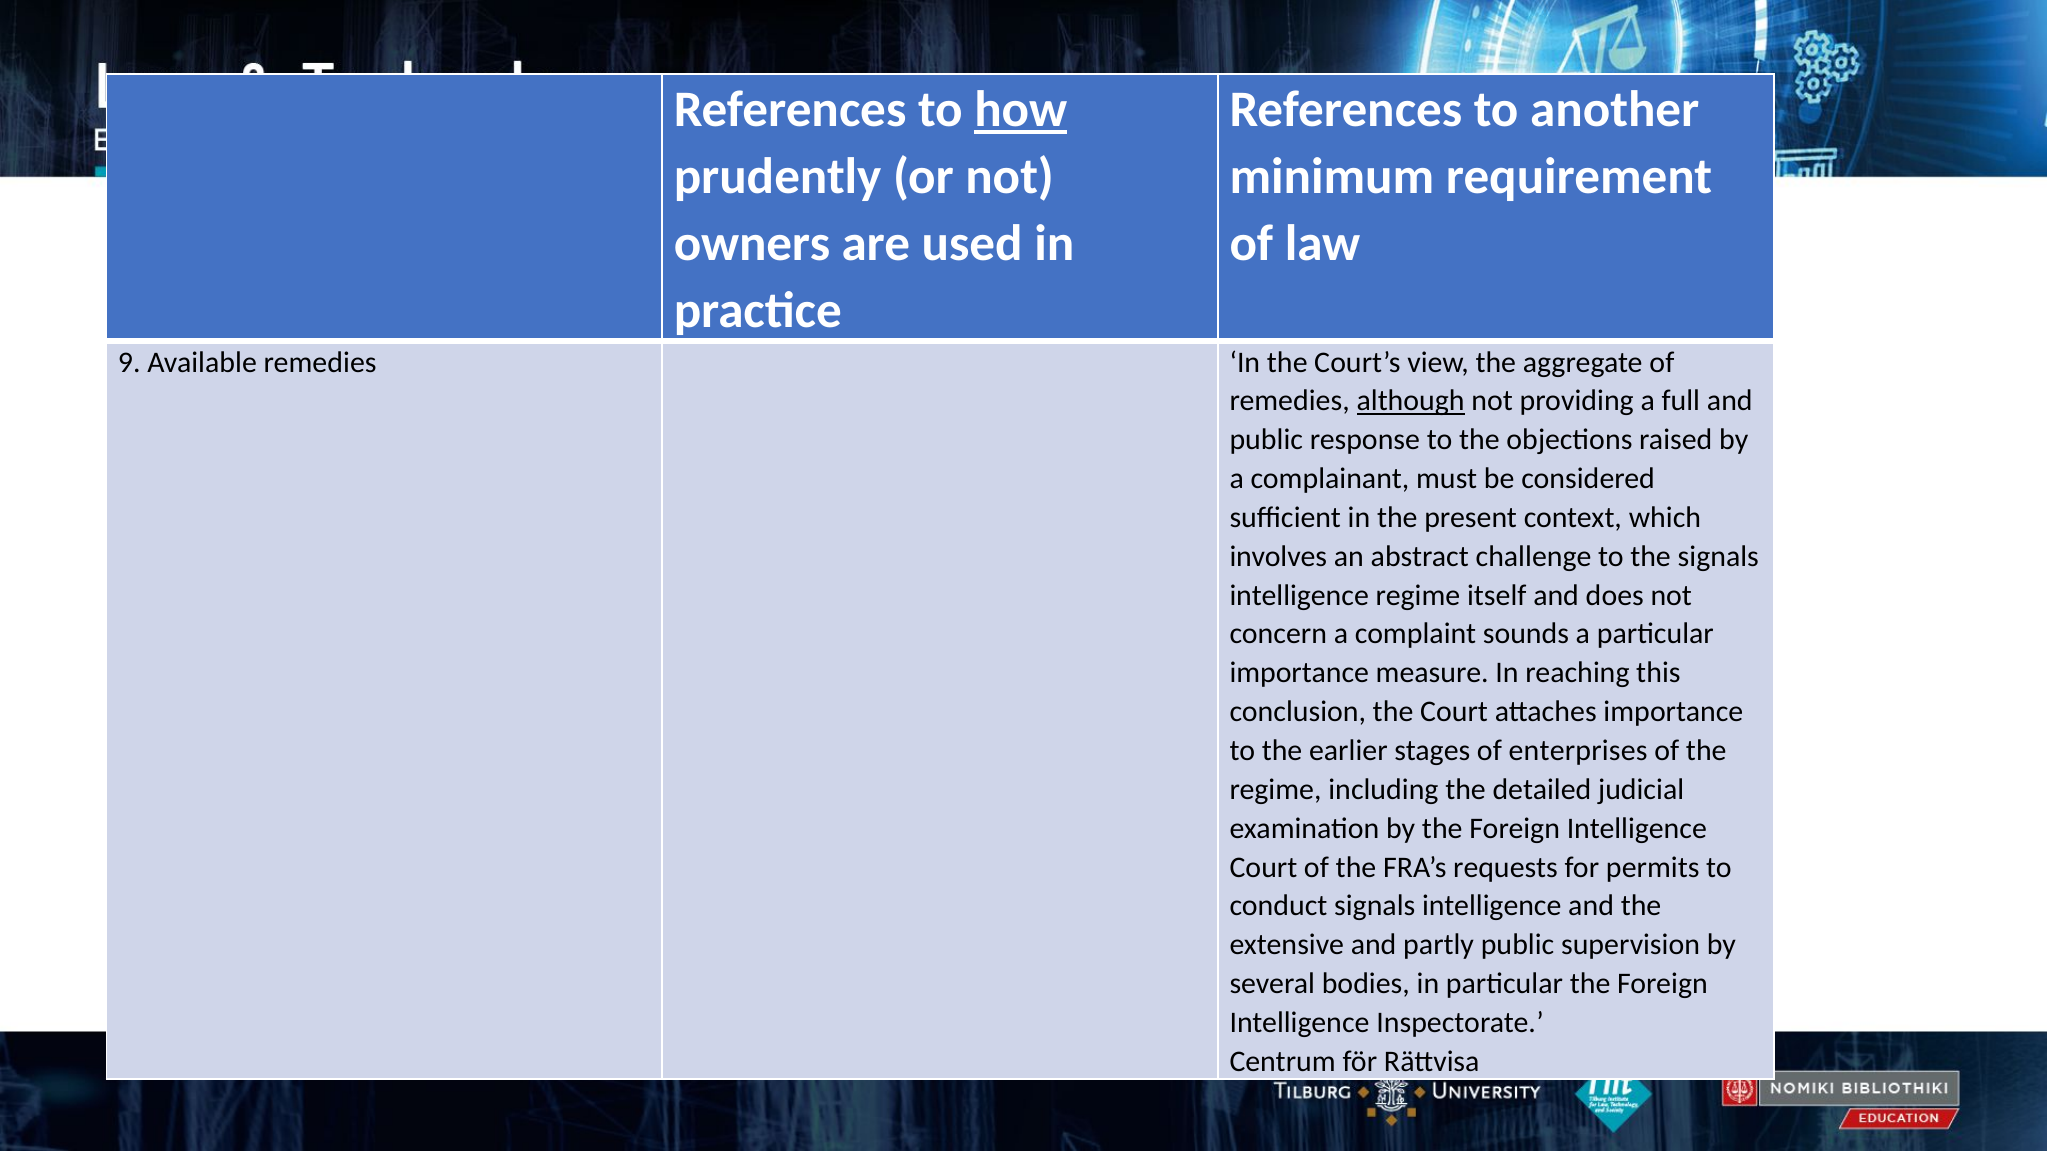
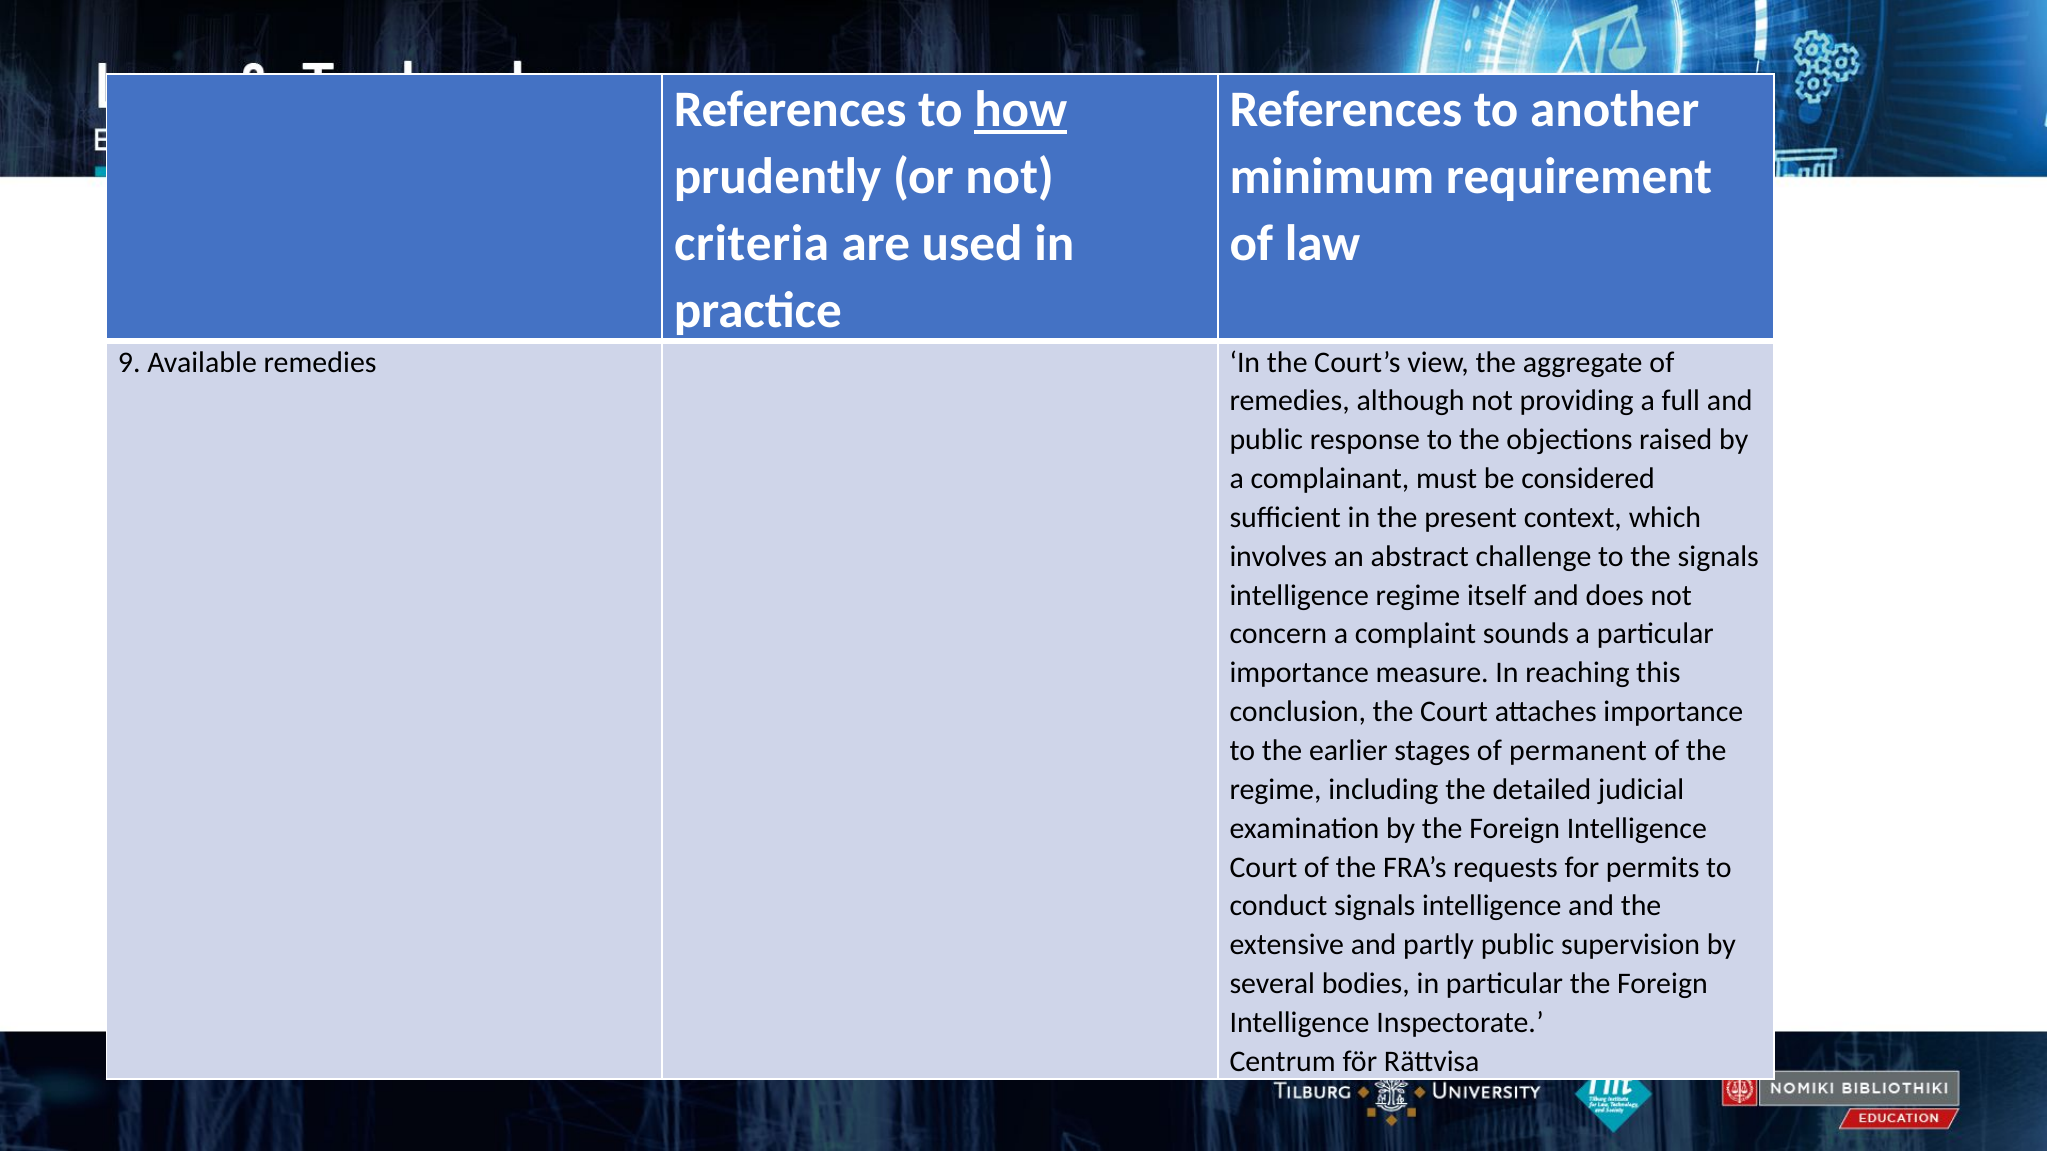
owners: owners -> criteria
although underline: present -> none
enterprises: enterprises -> permanent
